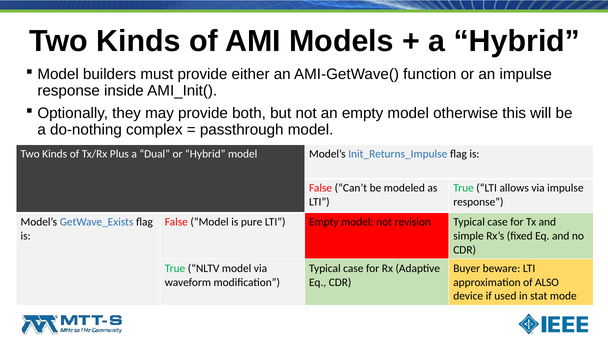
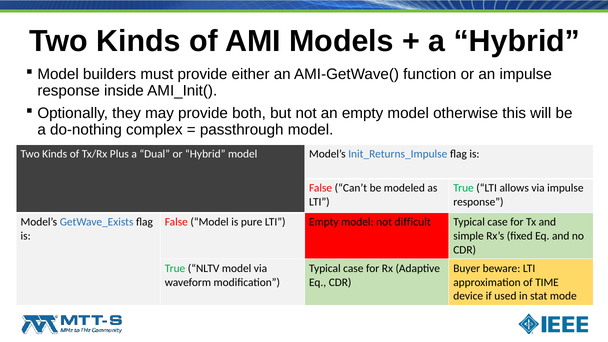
revision: revision -> difficult
ALSO: ALSO -> TIME
